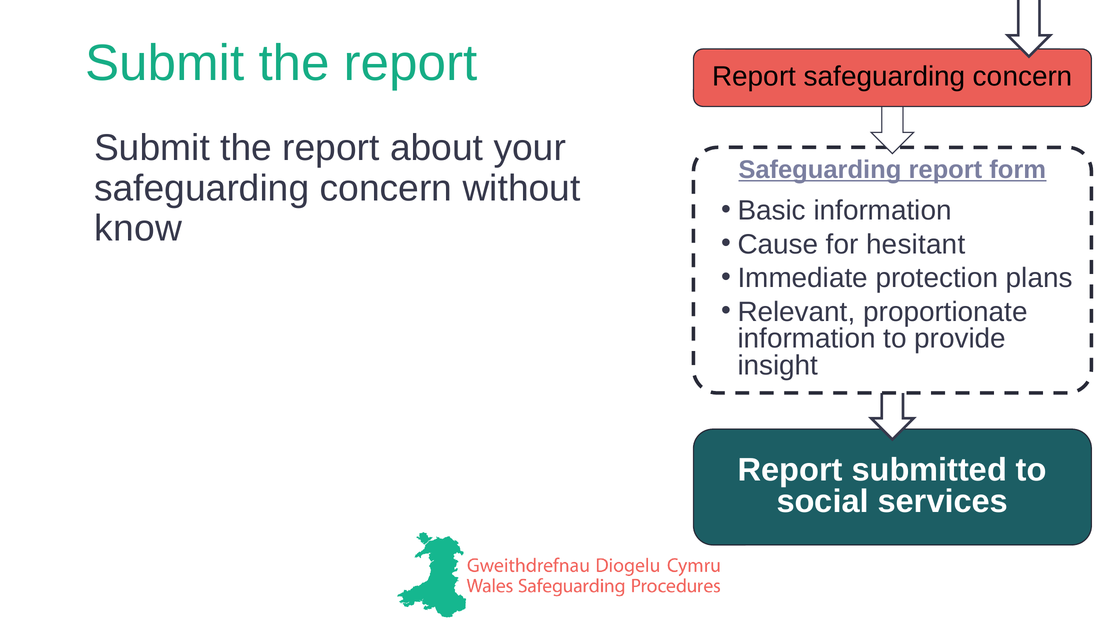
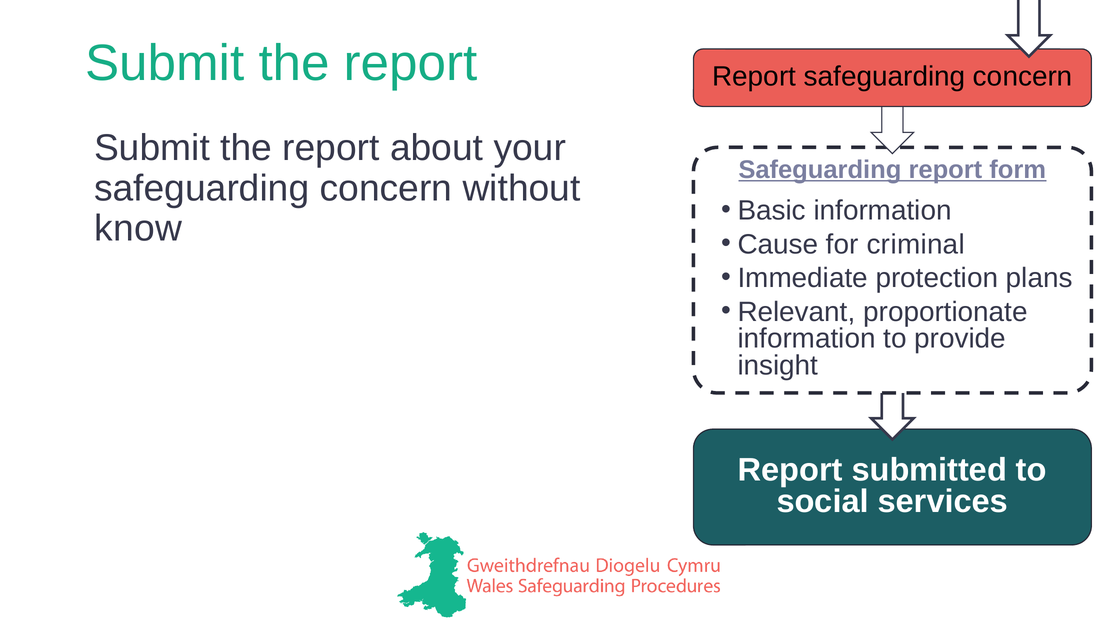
hesitant: hesitant -> criminal
